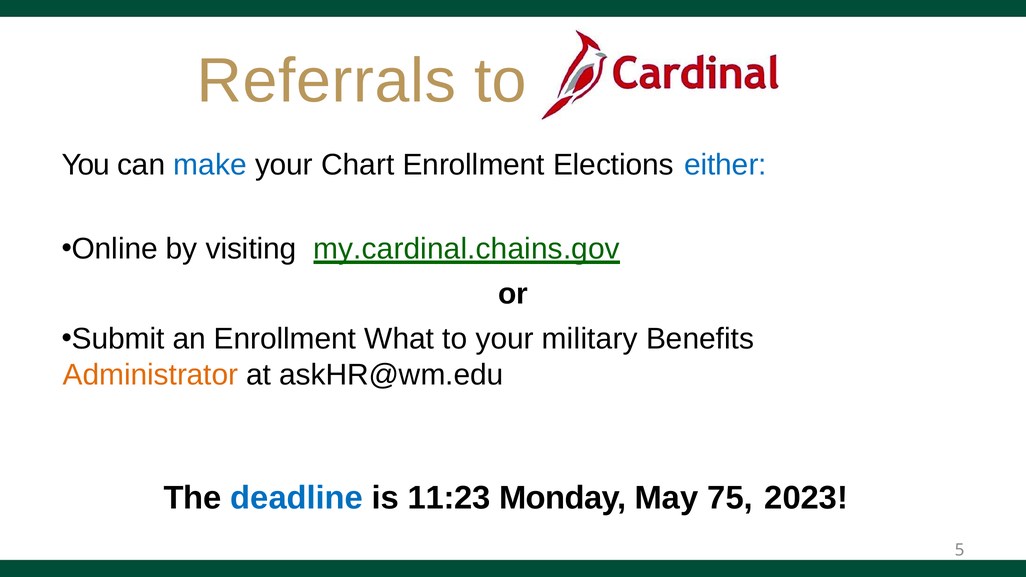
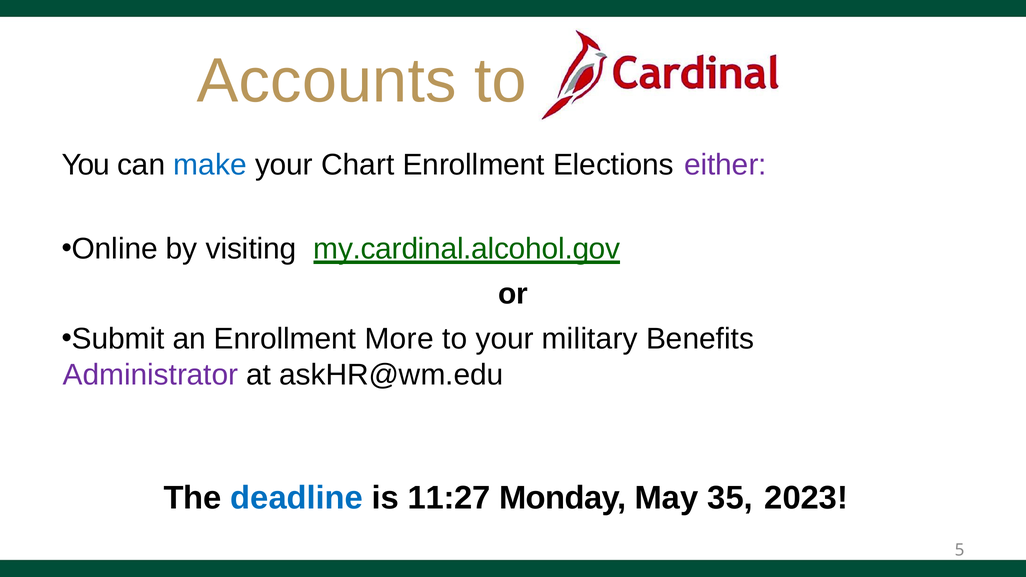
Referrals: Referrals -> Accounts
either colour: blue -> purple
my.cardinal.chains.gov: my.cardinal.chains.gov -> my.cardinal.alcohol.gov
What: What -> More
Administrator colour: orange -> purple
11:23: 11:23 -> 11:27
75: 75 -> 35
